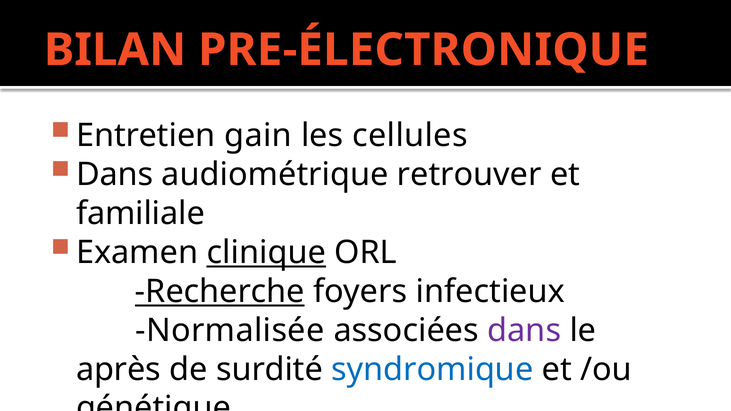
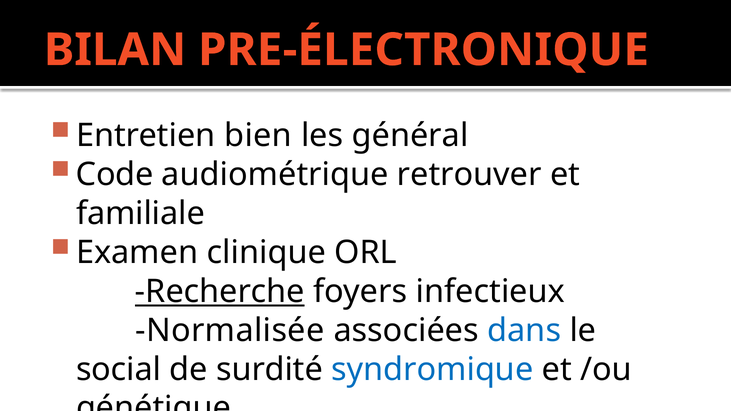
gain: gain -> bien
cellules: cellules -> général
Dans at (115, 175): Dans -> Code
clinique underline: present -> none
dans at (524, 330) colour: purple -> blue
après: après -> social
